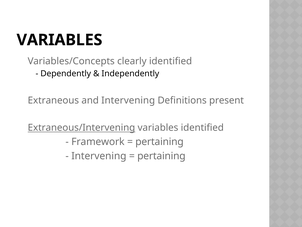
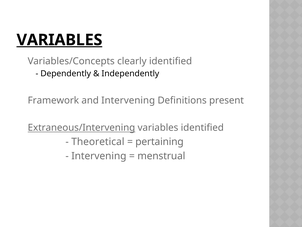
VARIABLES at (59, 40) underline: none -> present
Extraneous: Extraneous -> Framework
Framework: Framework -> Theoretical
pertaining at (161, 156): pertaining -> menstrual
